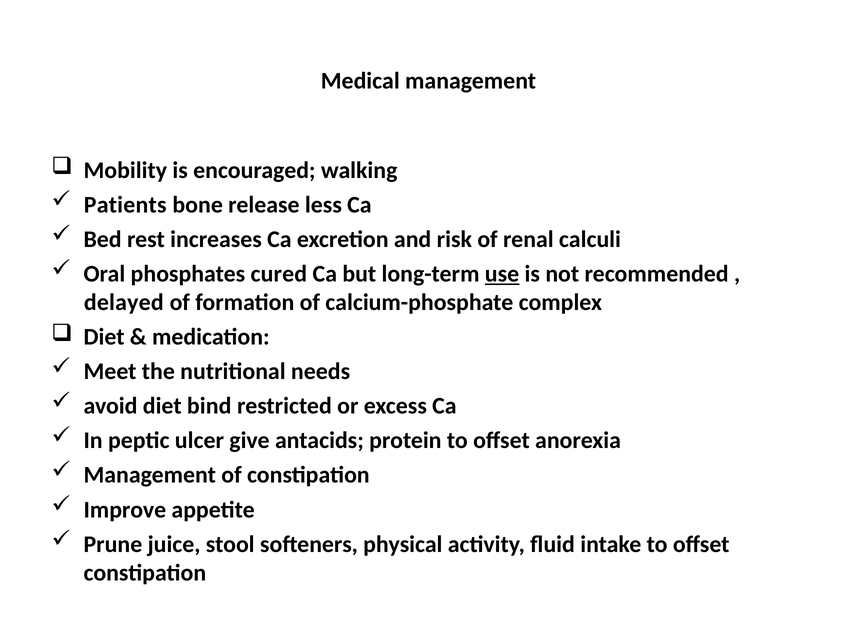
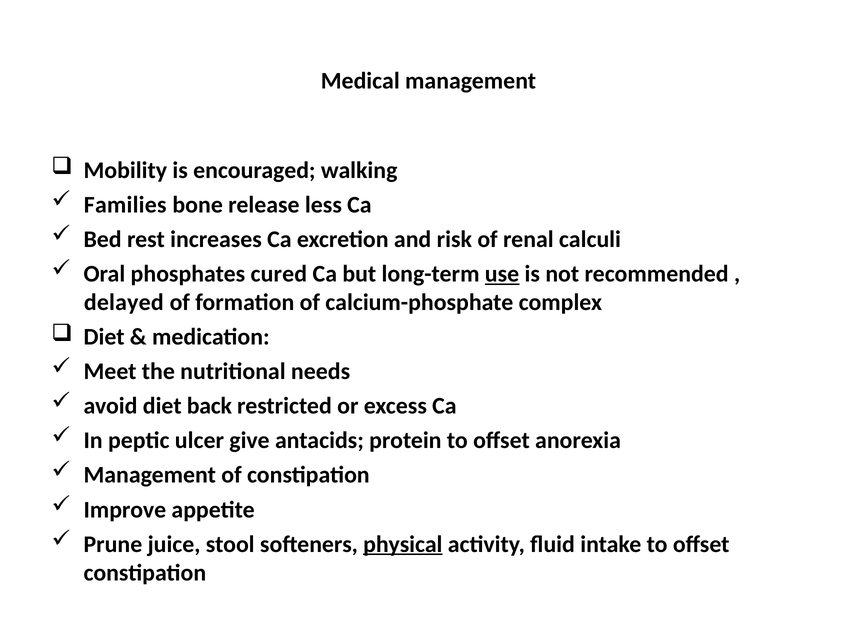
Patients: Patients -> Families
bind: bind -> back
physical underline: none -> present
